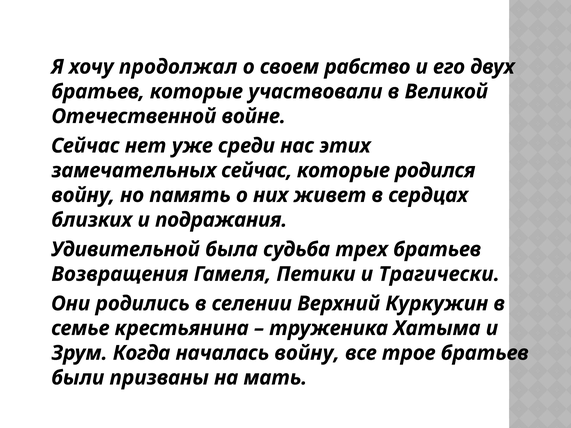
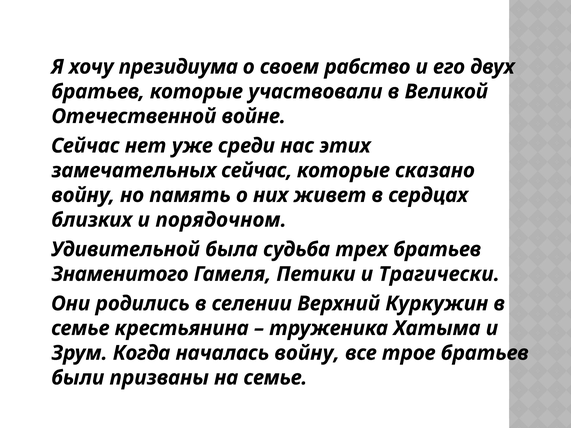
продолжал: продолжал -> президиума
родился: родился -> сказано
подражания: подражания -> порядочном
Возвращения: Возвращения -> Знаменитого
на мать: мать -> семье
